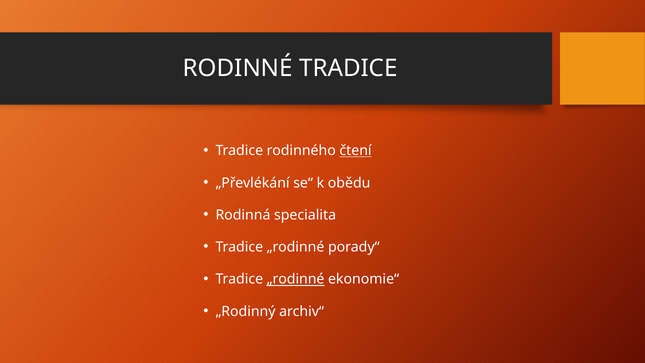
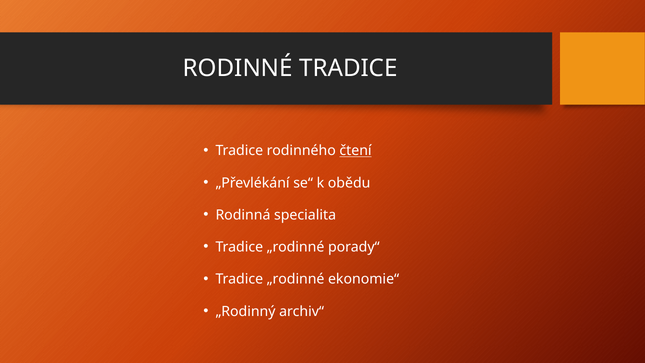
„rodinné at (296, 279) underline: present -> none
